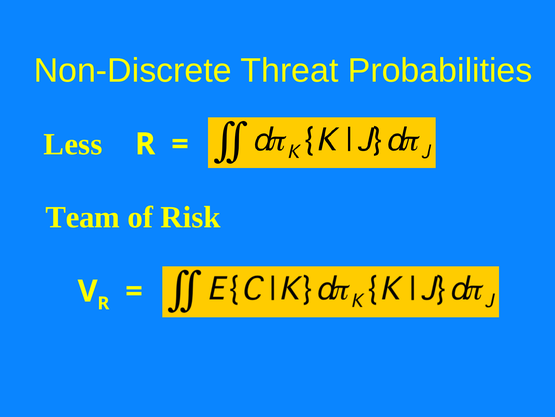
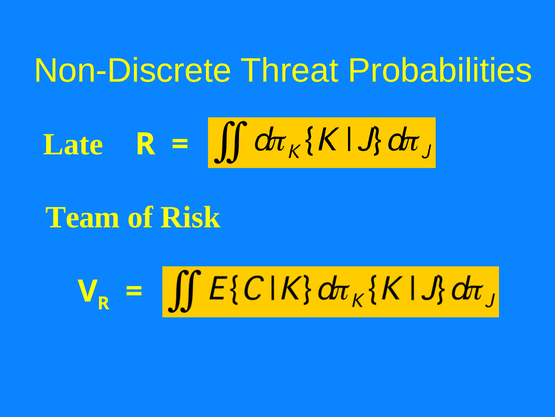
Less: Less -> Late
